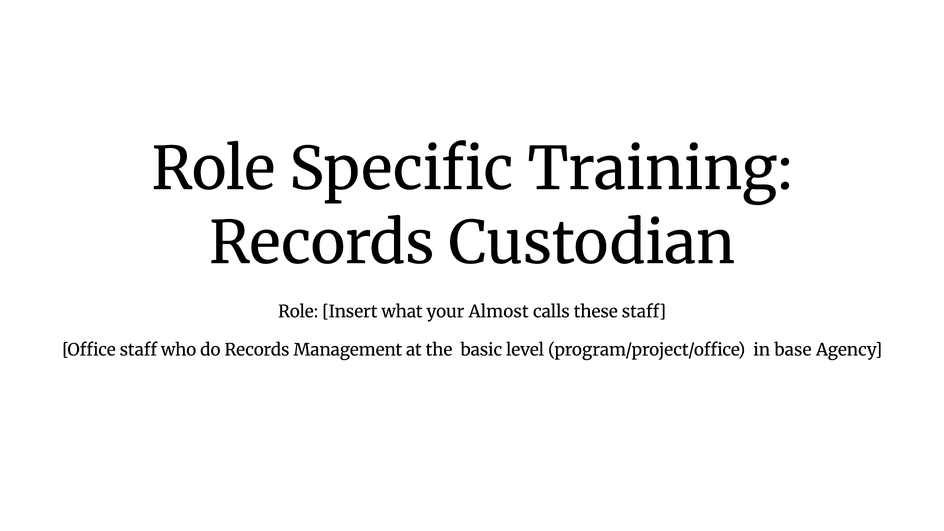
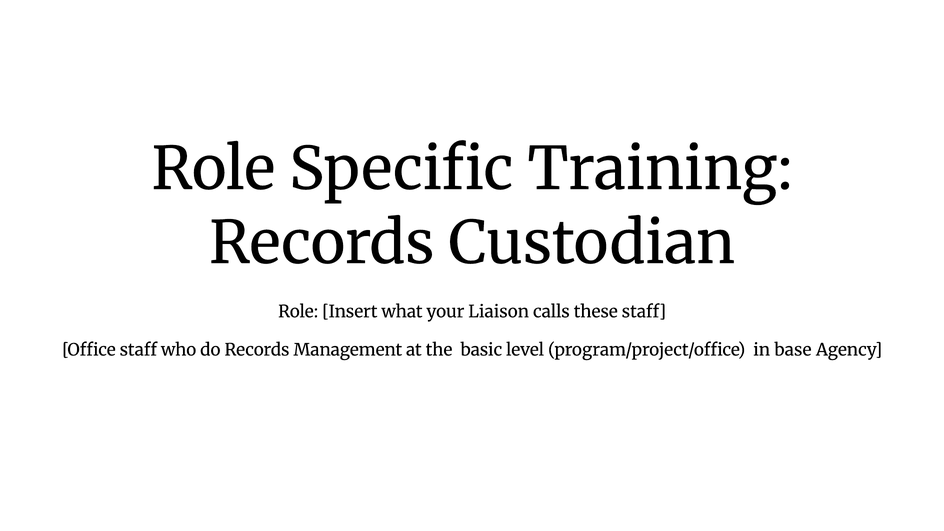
Almost: Almost -> Liaison
